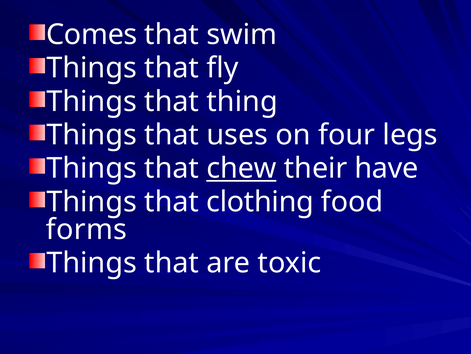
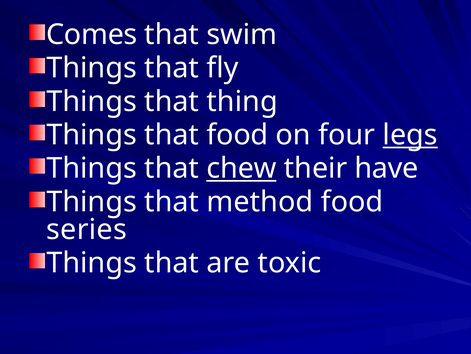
that uses: uses -> food
legs underline: none -> present
clothing: clothing -> method
forms: forms -> series
